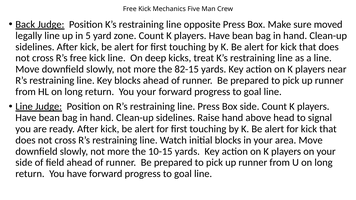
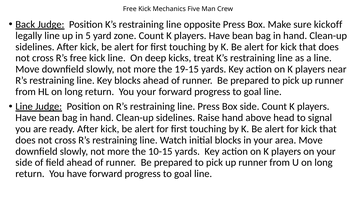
moved: moved -> kickoff
82-15: 82-15 -> 19-15
